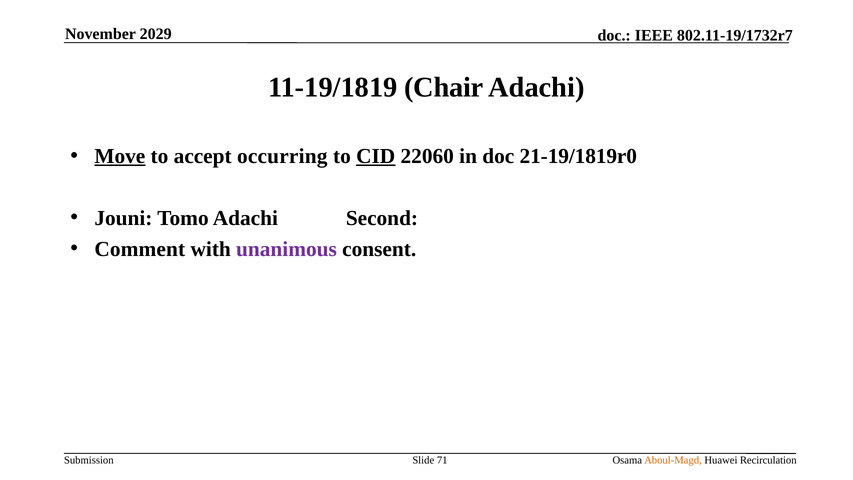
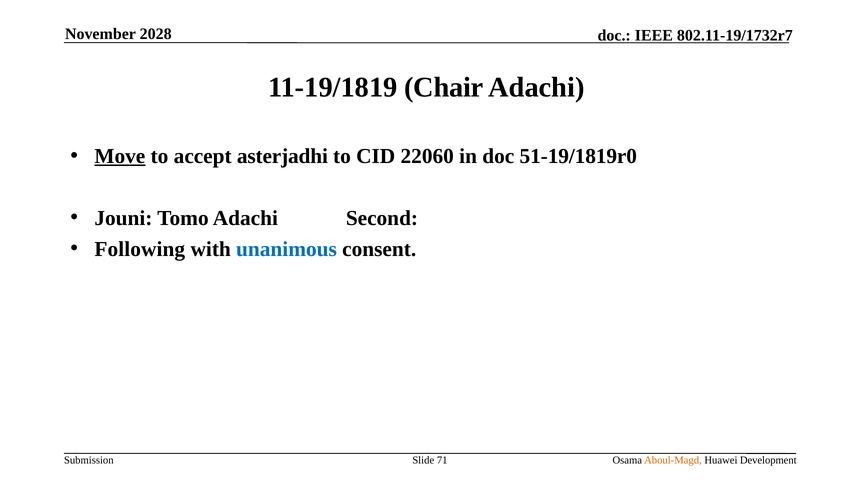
2029: 2029 -> 2028
occurring: occurring -> asterjadhi
CID underline: present -> none
21-19/1819r0: 21-19/1819r0 -> 51-19/1819r0
Comment: Comment -> Following
unanimous colour: purple -> blue
Recirculation: Recirculation -> Development
